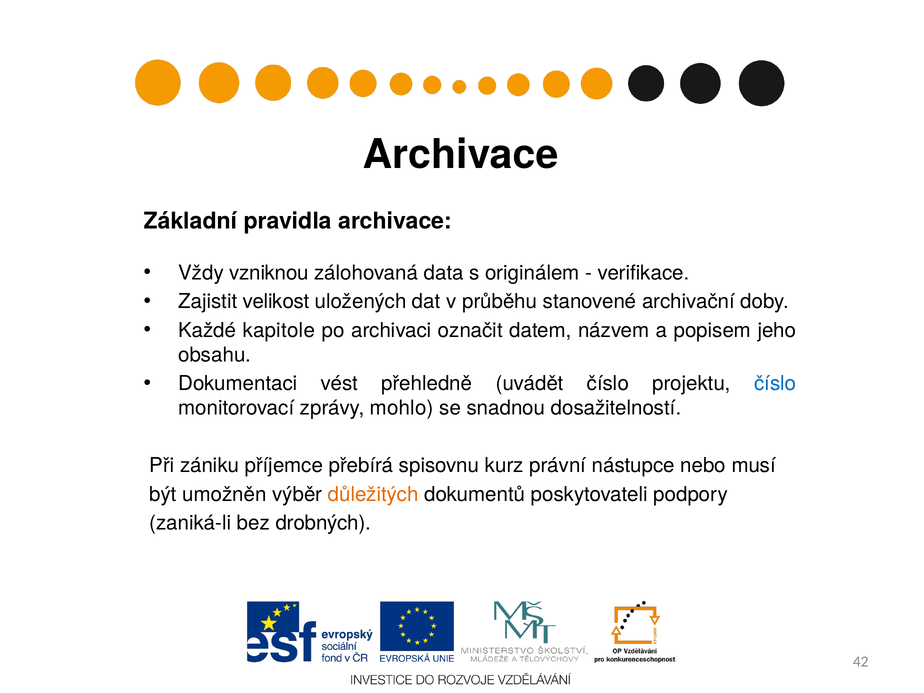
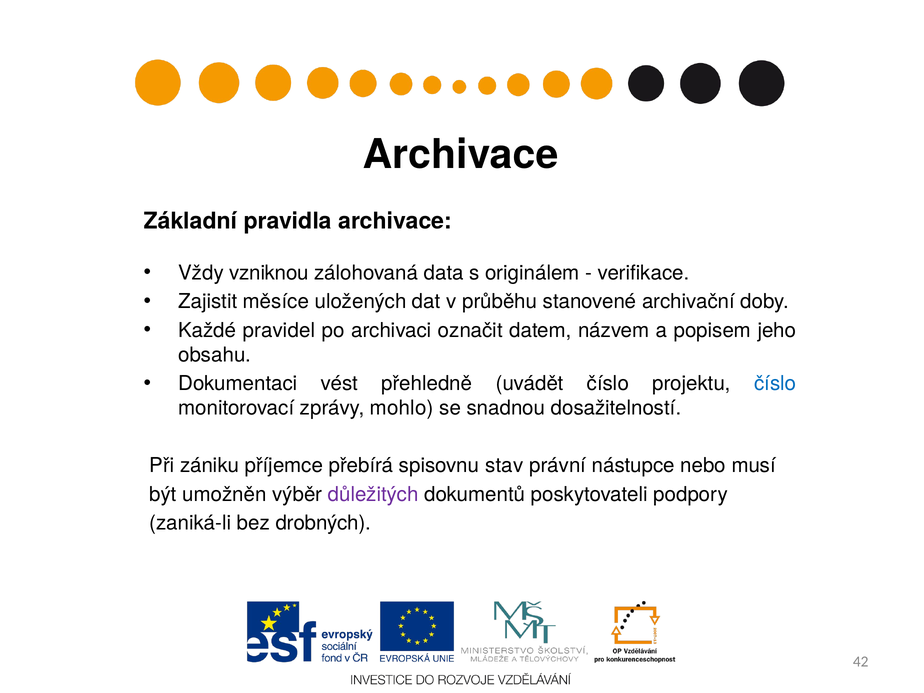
velikost: velikost -> měsíce
kapitole: kapitole -> pravidel
kurz: kurz -> stav
důležitých colour: orange -> purple
